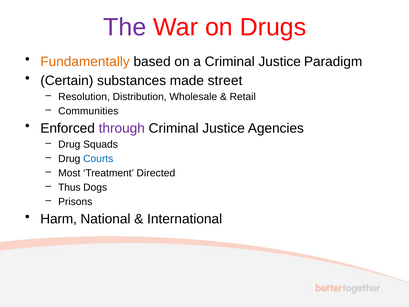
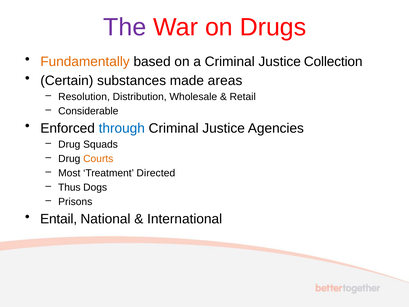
Paradigm: Paradigm -> Collection
street: street -> areas
Communities: Communities -> Considerable
through colour: purple -> blue
Courts colour: blue -> orange
Harm: Harm -> Entail
